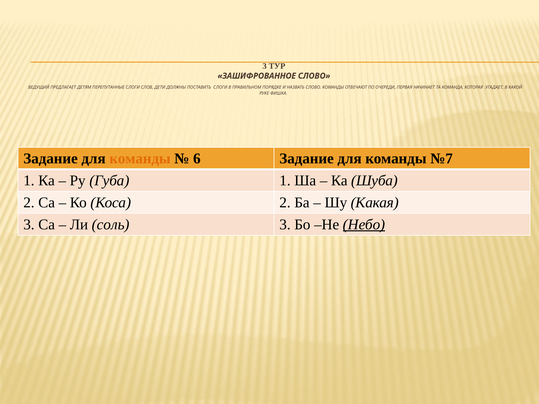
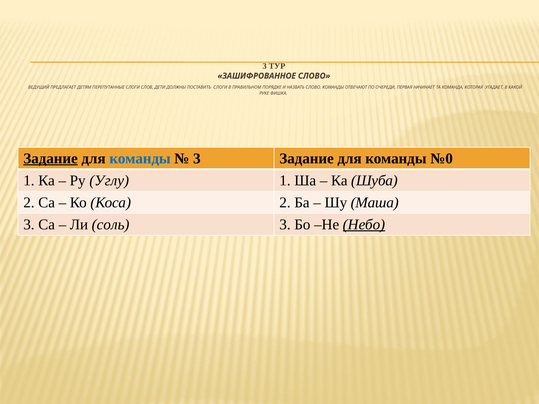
Задание at (51, 159) underline: none -> present
команды at (140, 159) colour: orange -> blue
6 at (197, 159): 6 -> 3
№7: №7 -> №0
Губа: Губа -> Углу
Какая: Какая -> Маша
